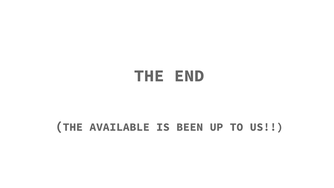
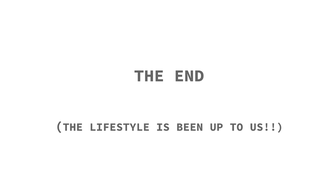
AVAILABLE: AVAILABLE -> LIFESTYLE
